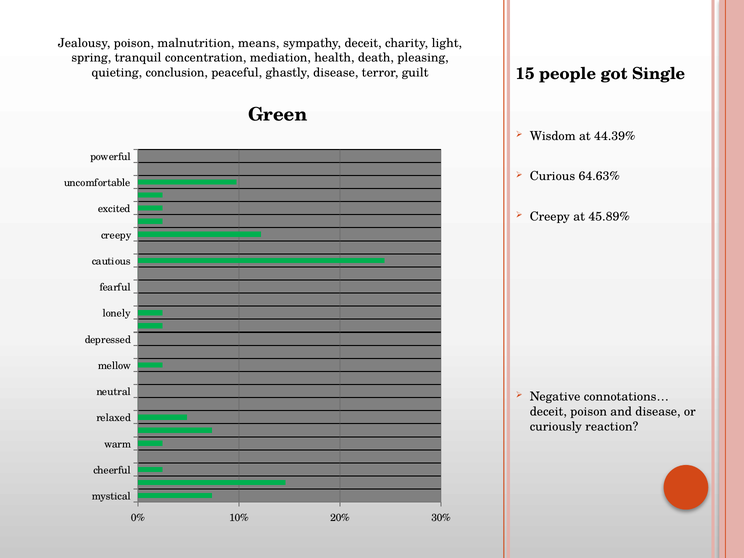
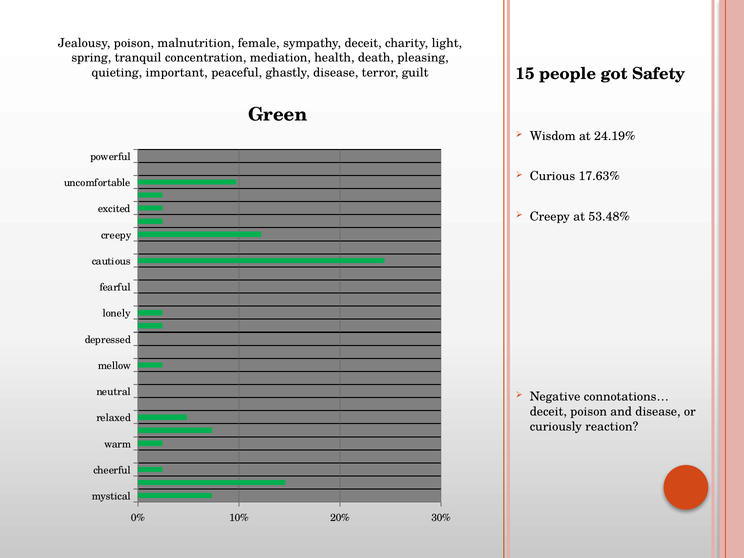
means: means -> female
conclusion: conclusion -> important
Single: Single -> Safety
44.39%: 44.39% -> 24.19%
64.63%: 64.63% -> 17.63%
45.89%: 45.89% -> 53.48%
